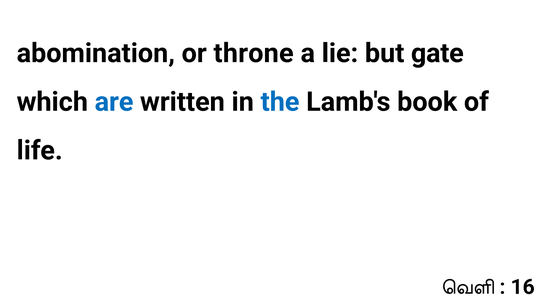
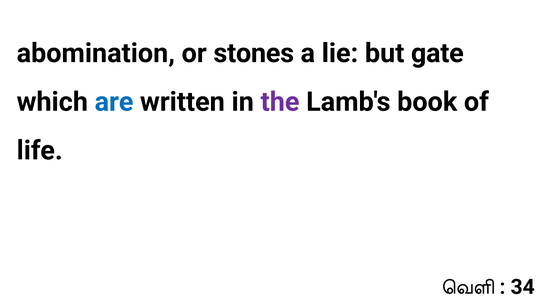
throne: throne -> stones
the colour: blue -> purple
16: 16 -> 34
